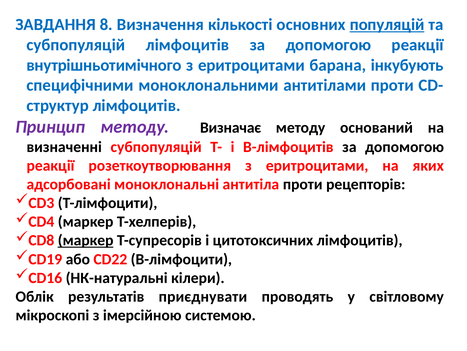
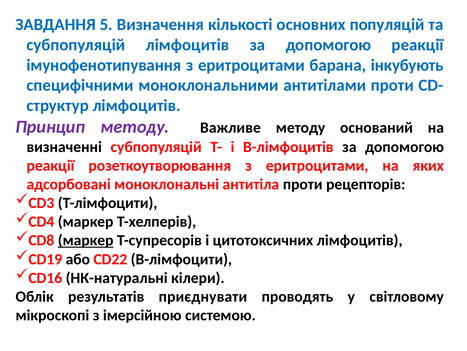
8: 8 -> 5
популяцій underline: present -> none
внутрішньотимічного: внутрішньотимічного -> імунофенотипування
Визначає: Визначає -> Важливе
